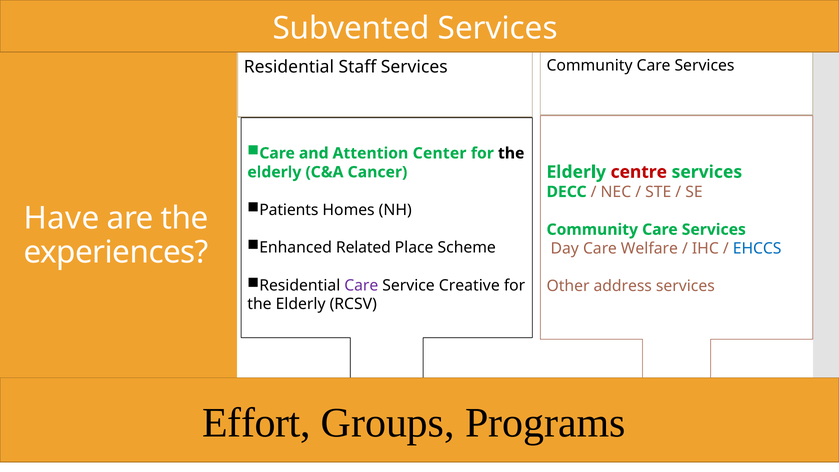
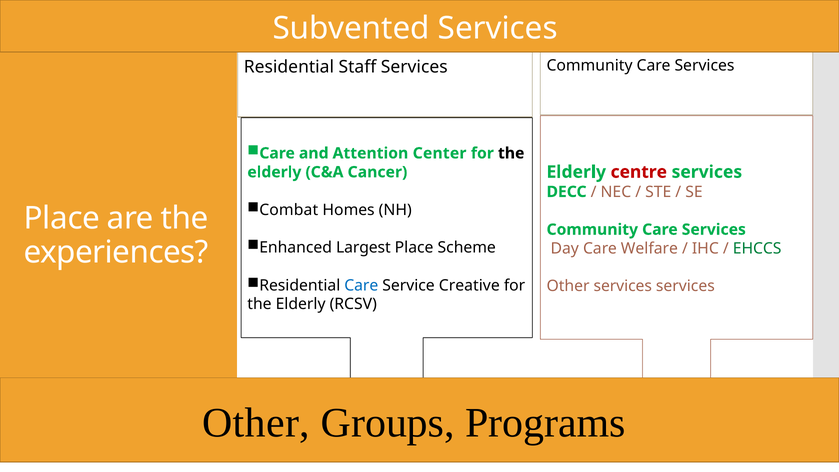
Patients: Patients -> Combat
Have at (62, 218): Have -> Place
Related: Related -> Largest
EHCCS colour: blue -> green
Care at (361, 285) colour: purple -> blue
Other address: address -> services
Effort at (256, 423): Effort -> Other
